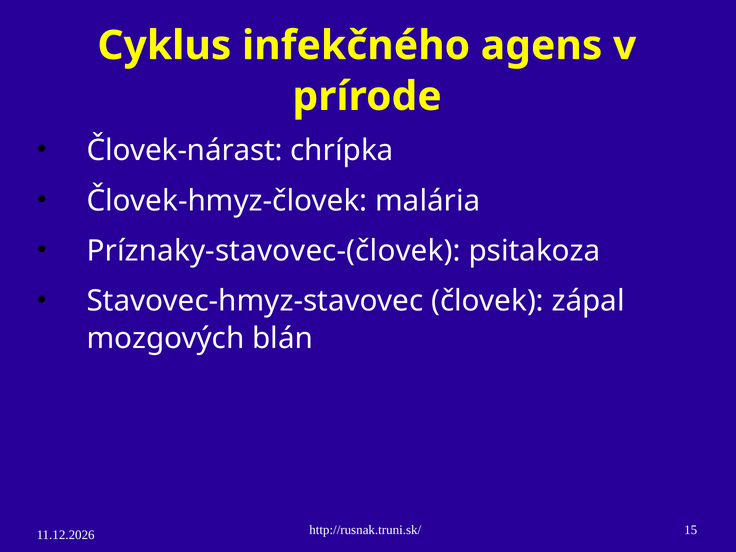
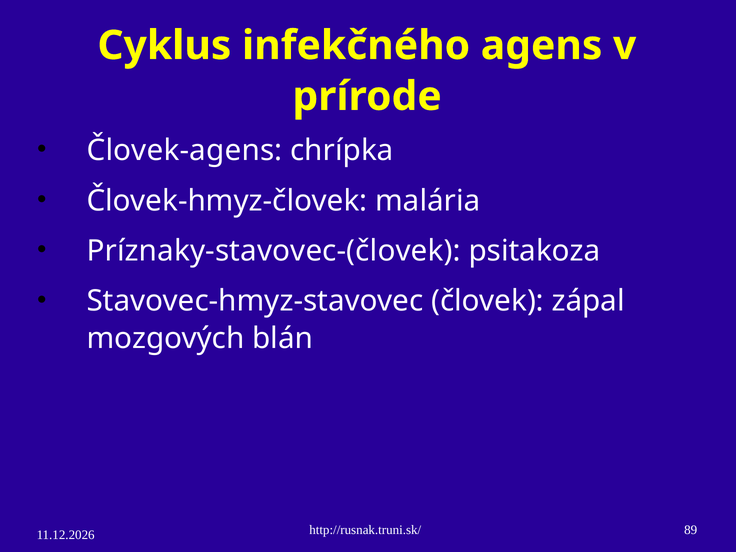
Človek-nárast: Človek-nárast -> Človek-agens
15: 15 -> 89
